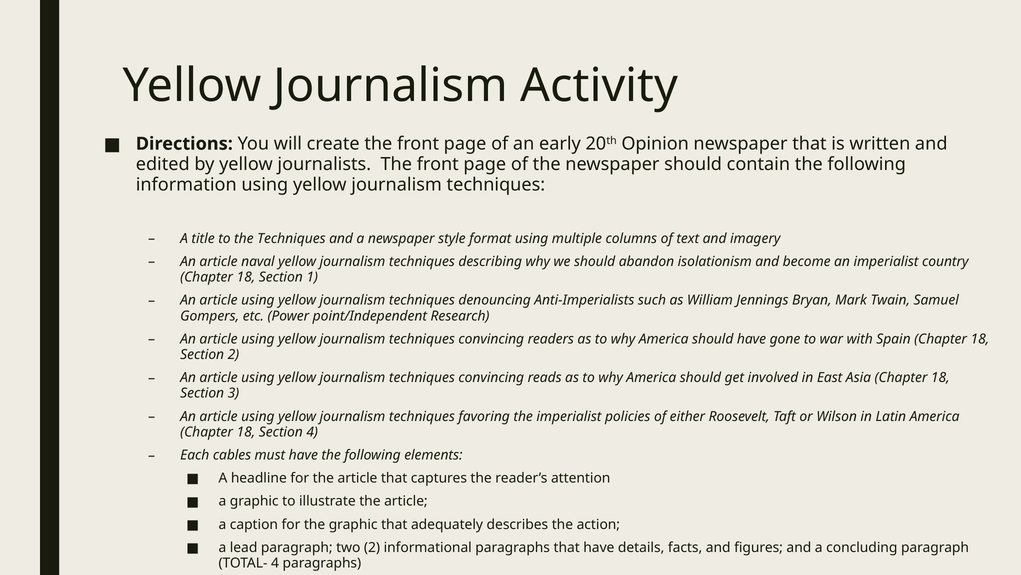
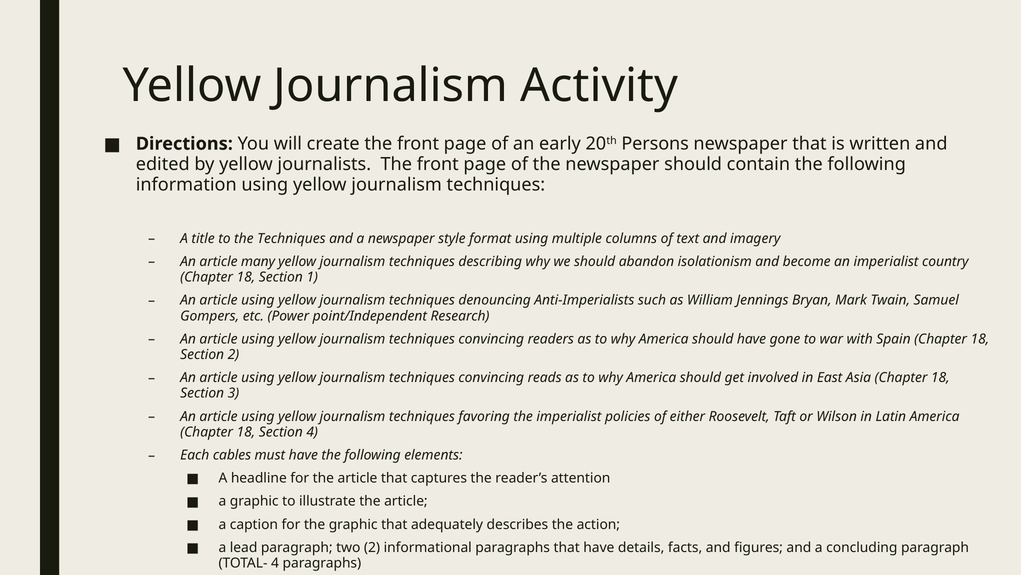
Opinion: Opinion -> Persons
naval: naval -> many
